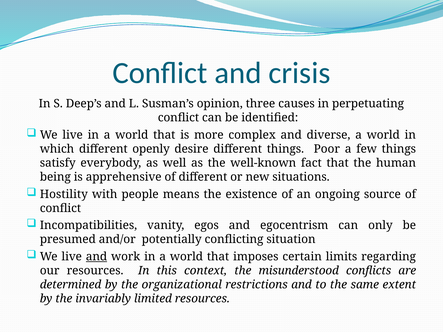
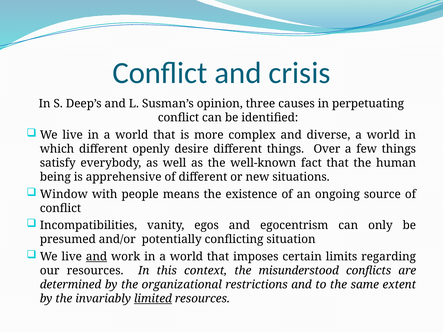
Poor: Poor -> Over
Hostility: Hostility -> Window
limited underline: none -> present
